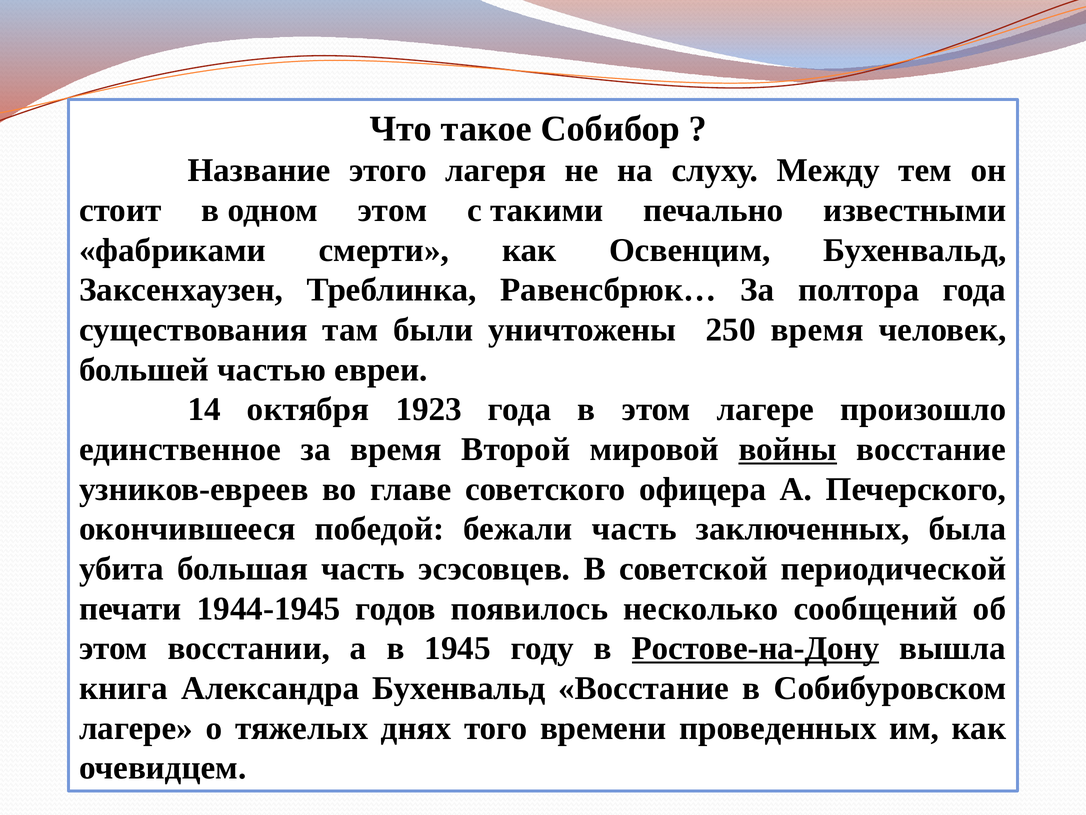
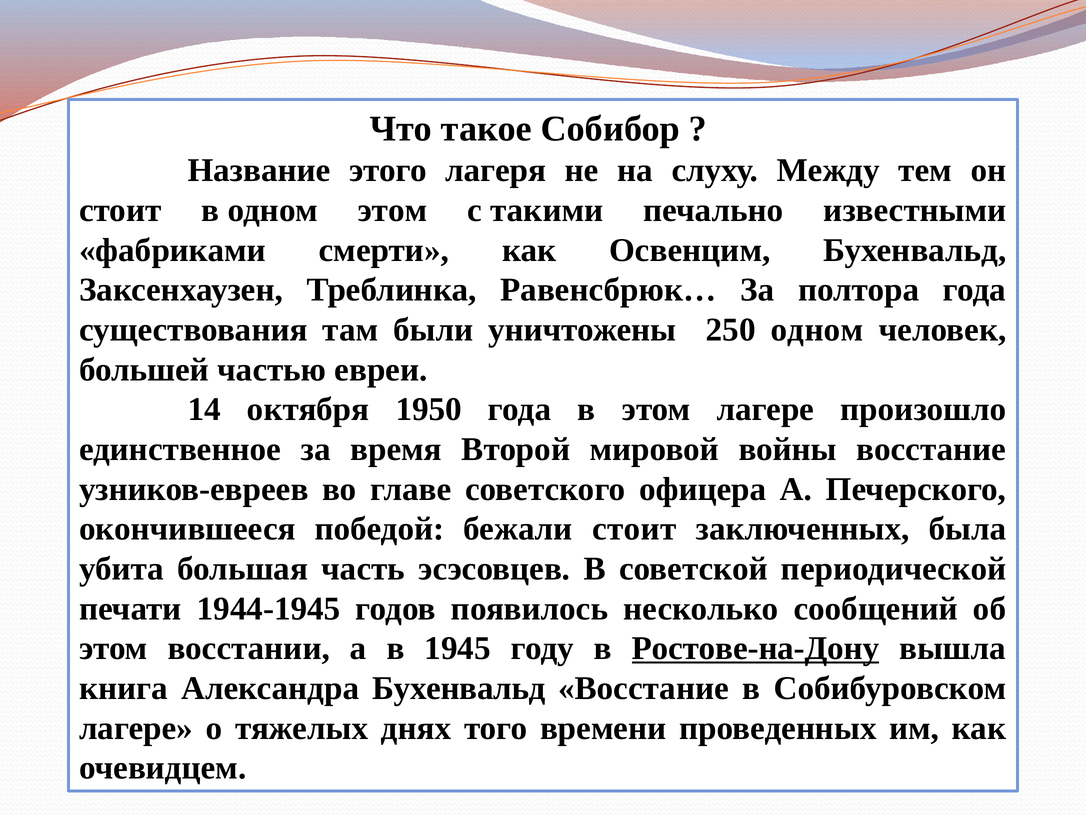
250 время: время -> одном
1923: 1923 -> 1950
войны underline: present -> none
бежали часть: часть -> стоит
